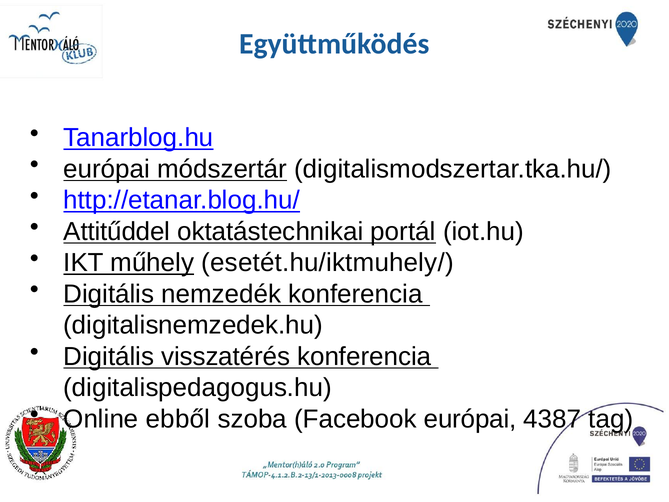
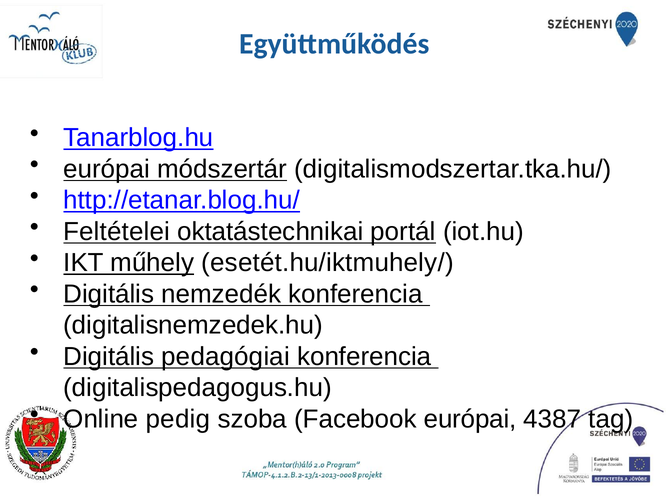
Attitűddel: Attitűddel -> Feltételei
visszatérés: visszatérés -> pedagógiai
ebből: ebből -> pedig
